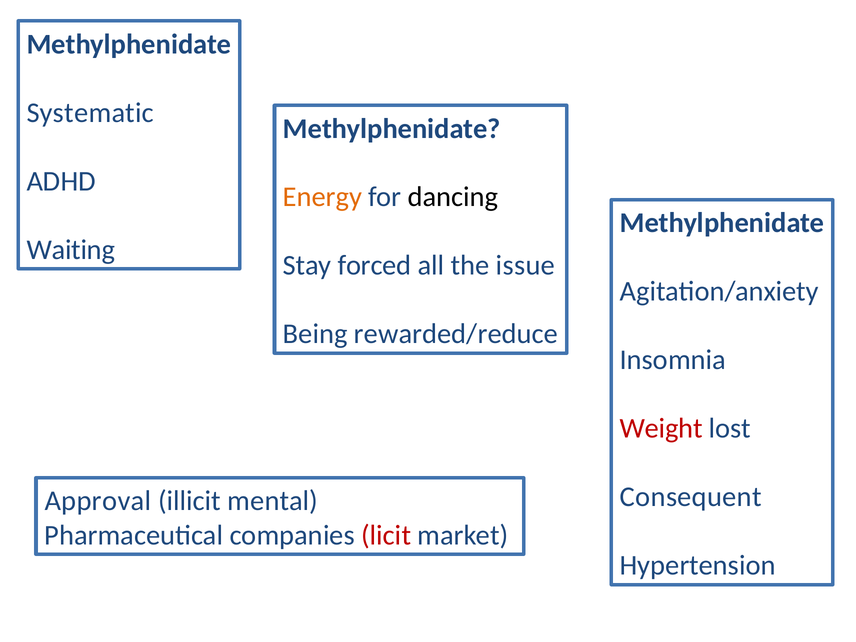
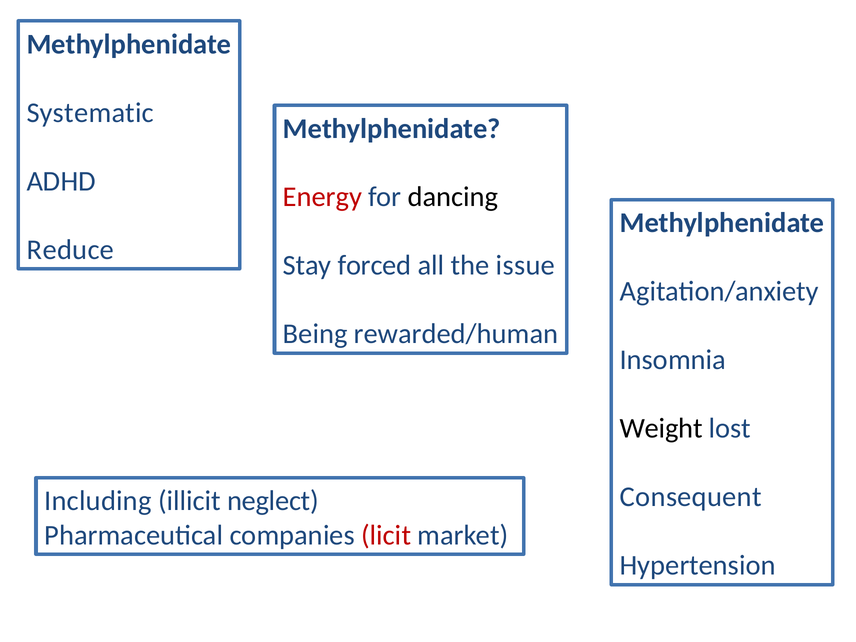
Energy colour: orange -> red
Waiting: Waiting -> Reduce
rewarded/reduce: rewarded/reduce -> rewarded/human
Weight colour: red -> black
Approval: Approval -> Including
mental: mental -> neglect
